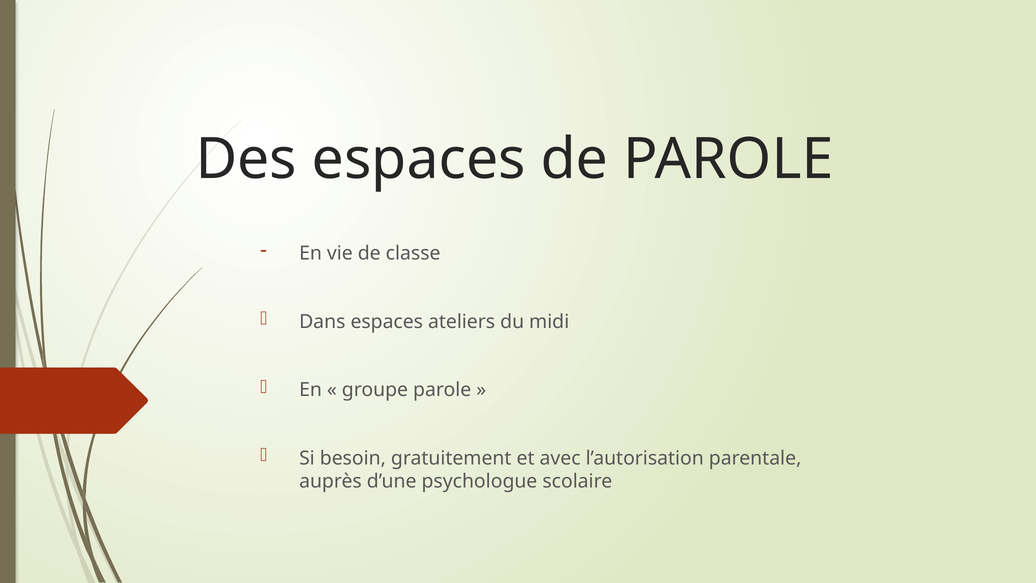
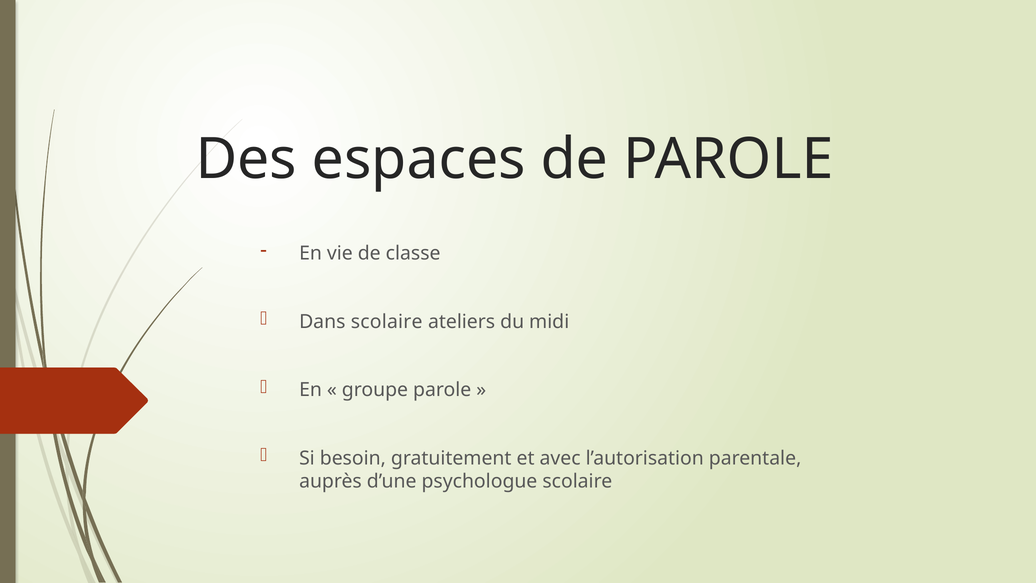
Dans espaces: espaces -> scolaire
